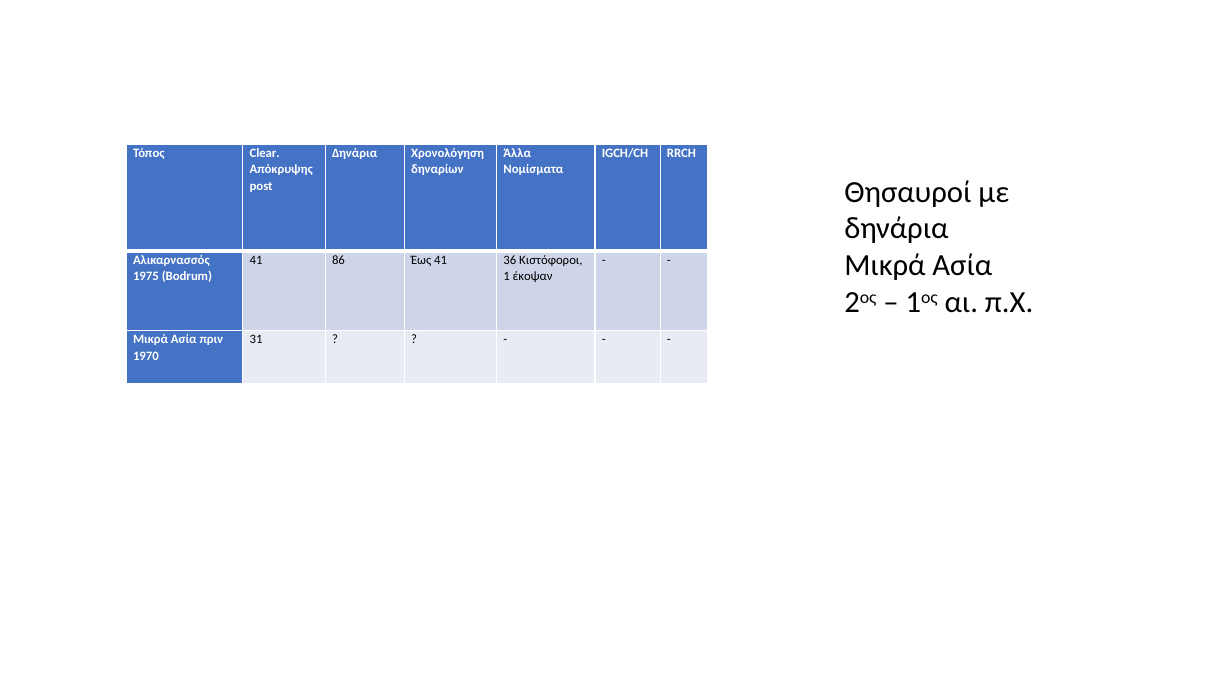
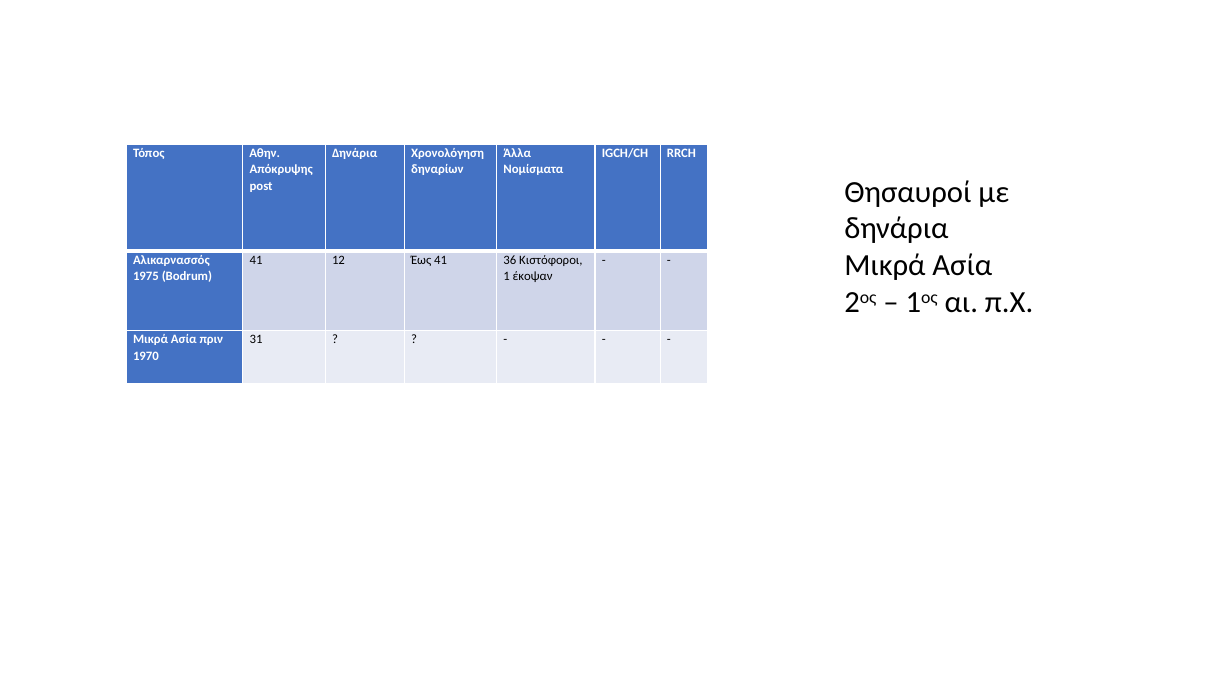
Clear: Clear -> Αθην
86: 86 -> 12
